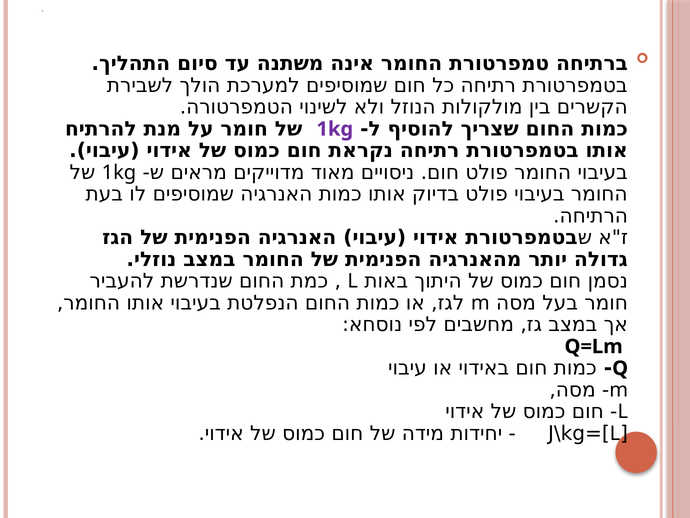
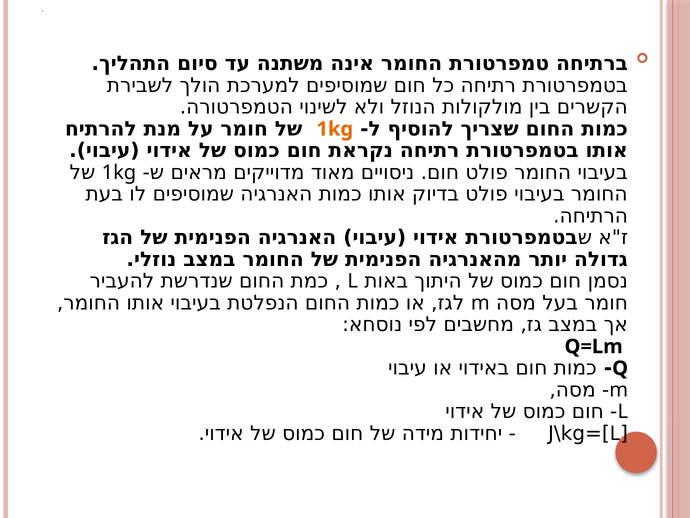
1kg at (335, 129) colour: purple -> orange
